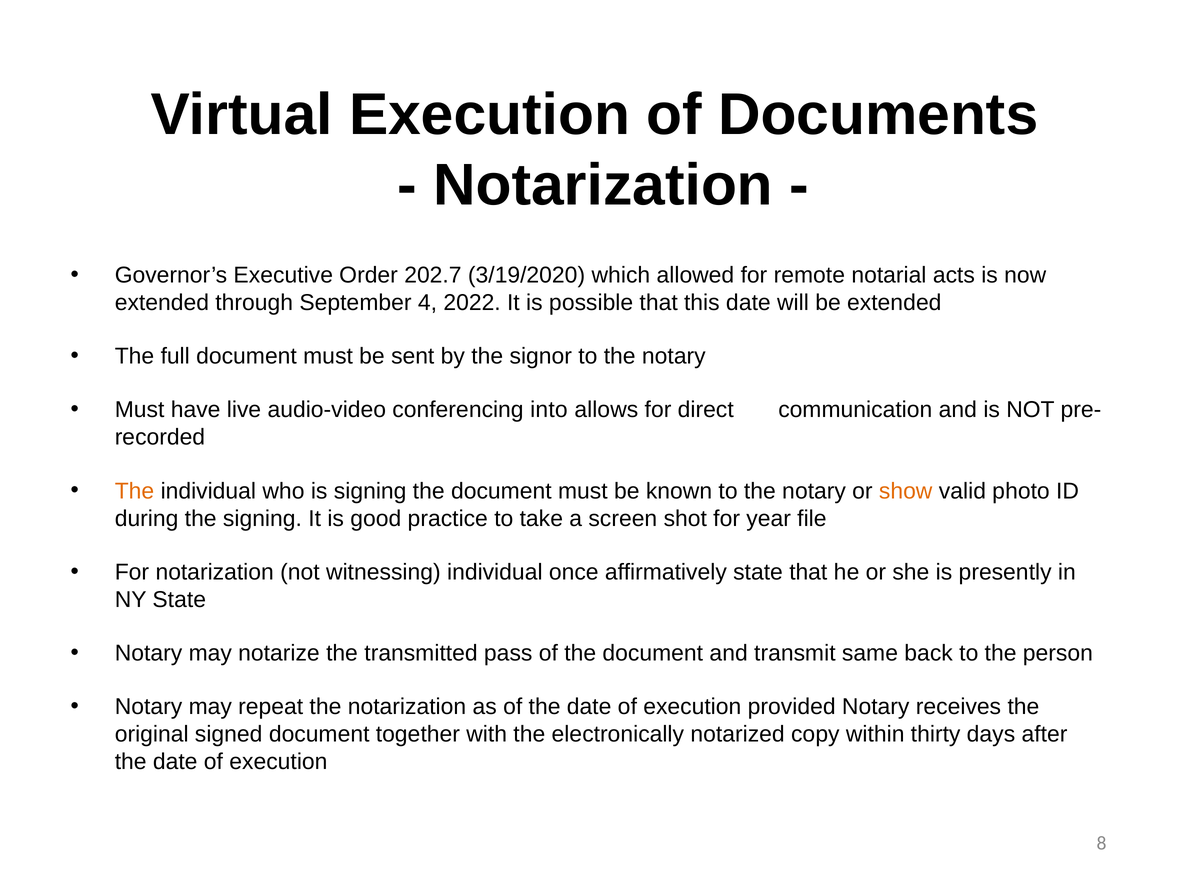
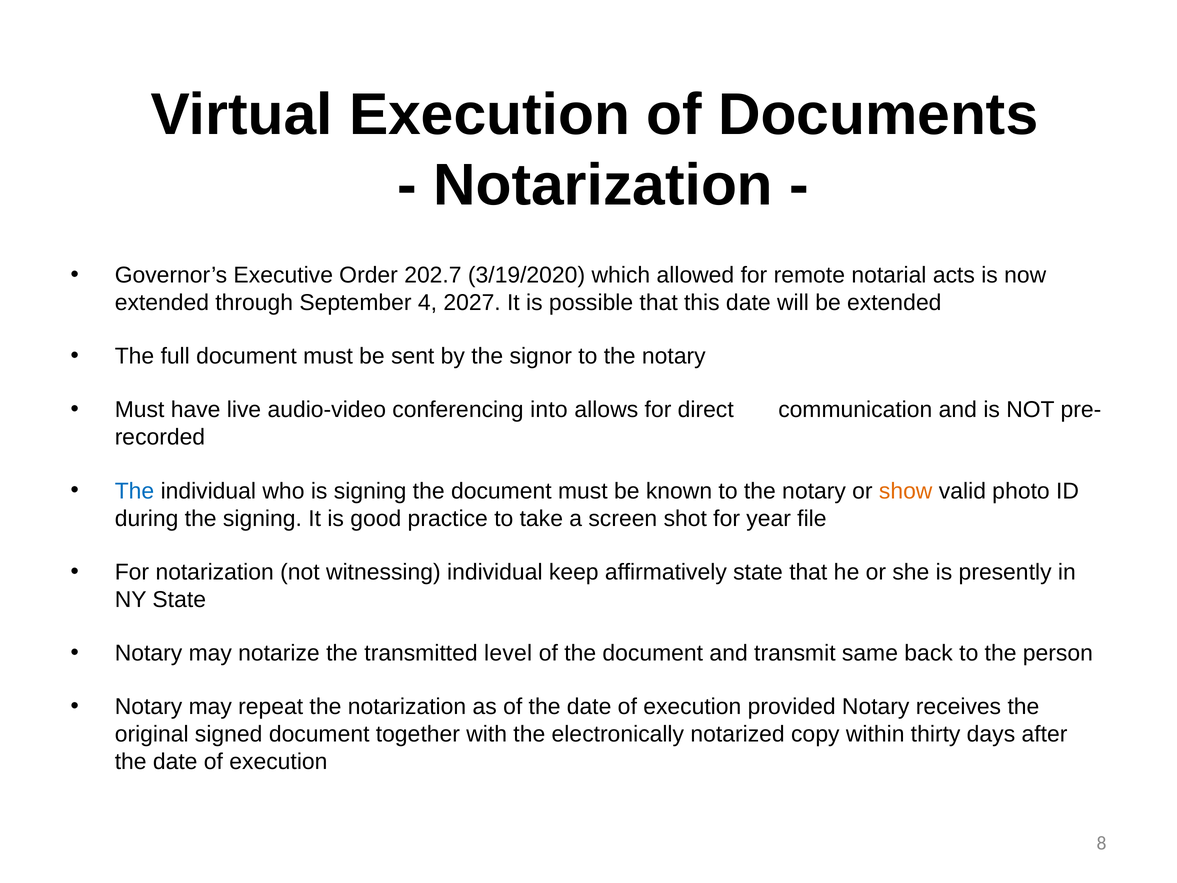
2022: 2022 -> 2027
The at (134, 491) colour: orange -> blue
once: once -> keep
pass: pass -> level
